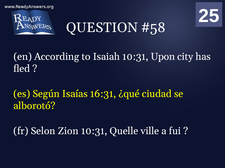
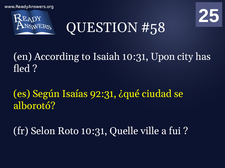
16:31: 16:31 -> 92:31
Zion: Zion -> Roto
